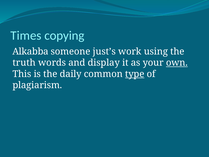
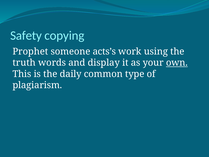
Times: Times -> Safety
Alkabba: Alkabba -> Prophet
just’s: just’s -> acts’s
type underline: present -> none
